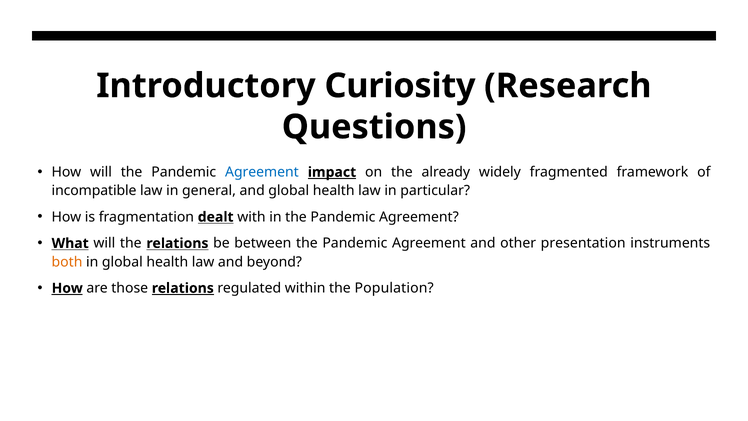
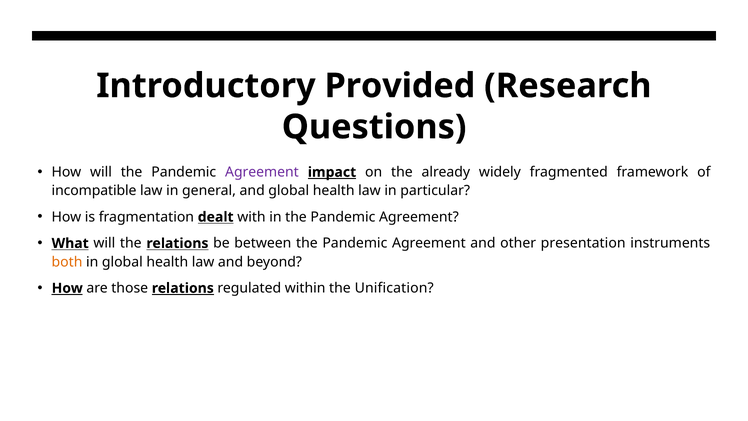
Curiosity: Curiosity -> Provided
Agreement at (262, 172) colour: blue -> purple
Population: Population -> Unification
